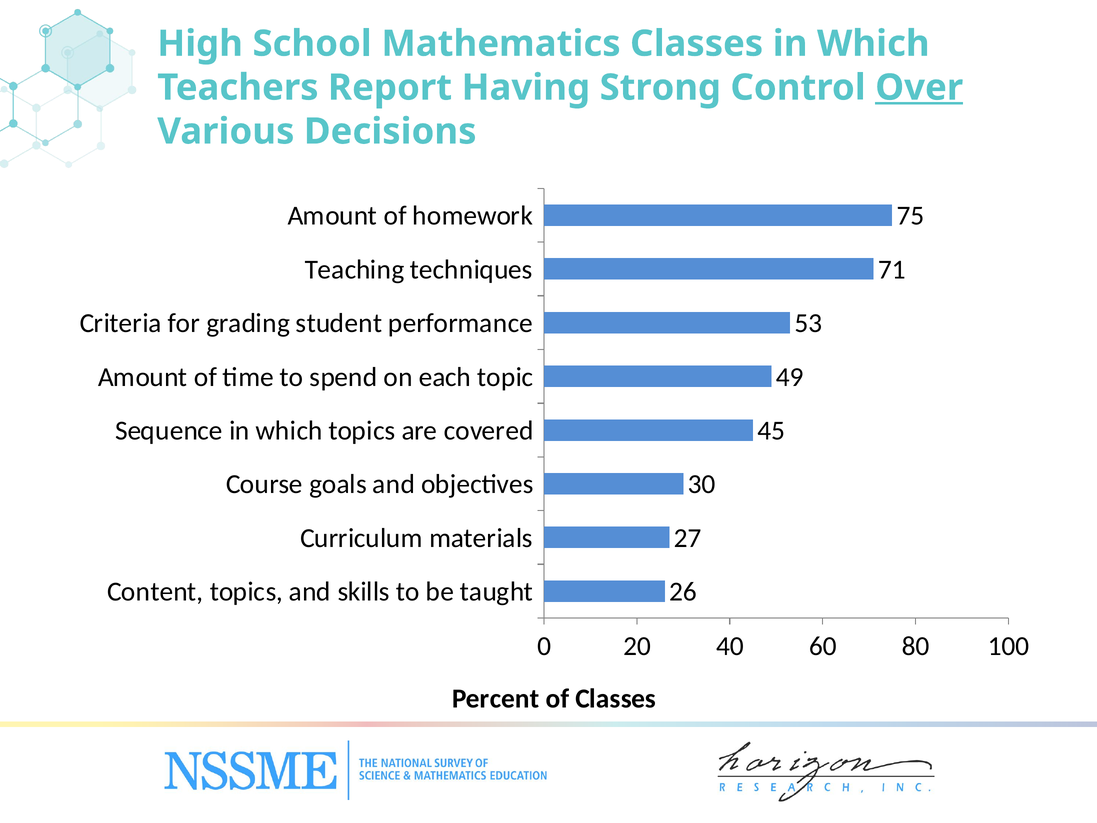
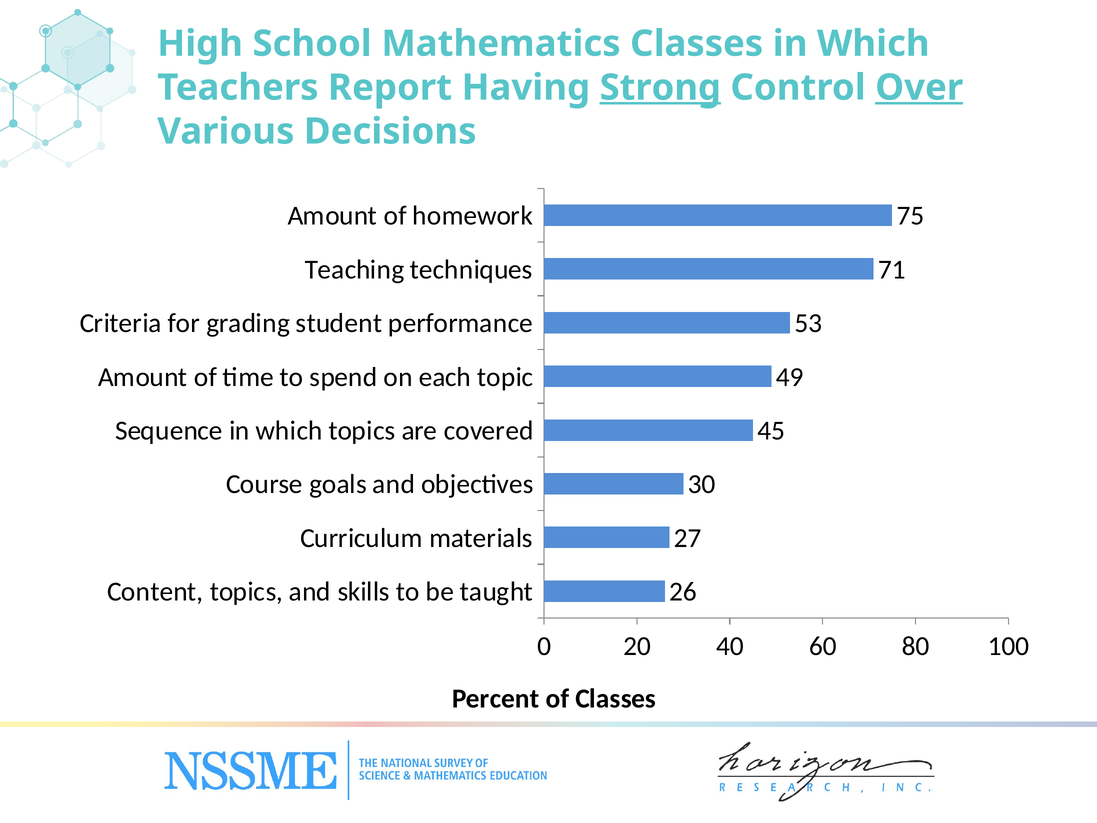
Strong underline: none -> present
